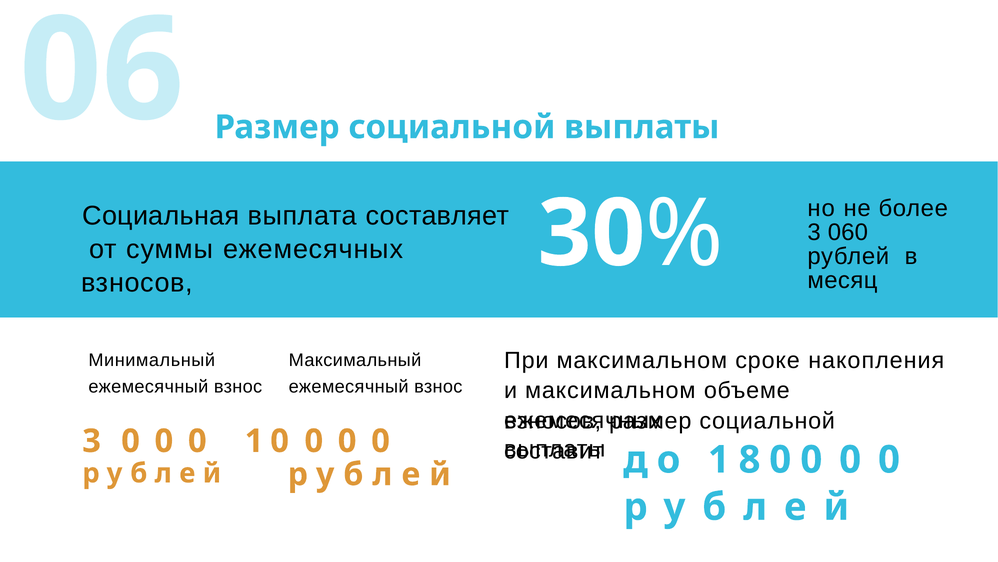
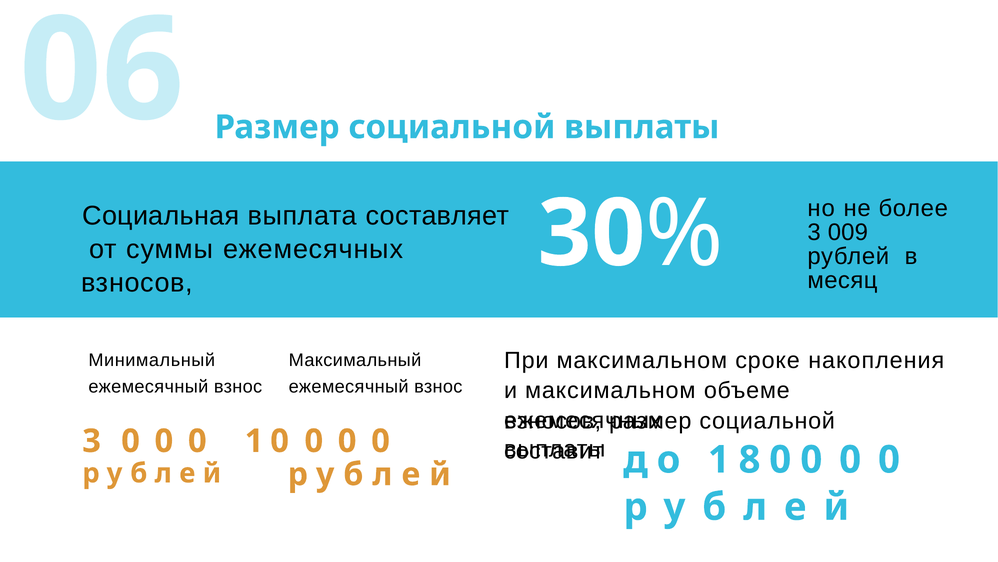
060: 060 -> 009
